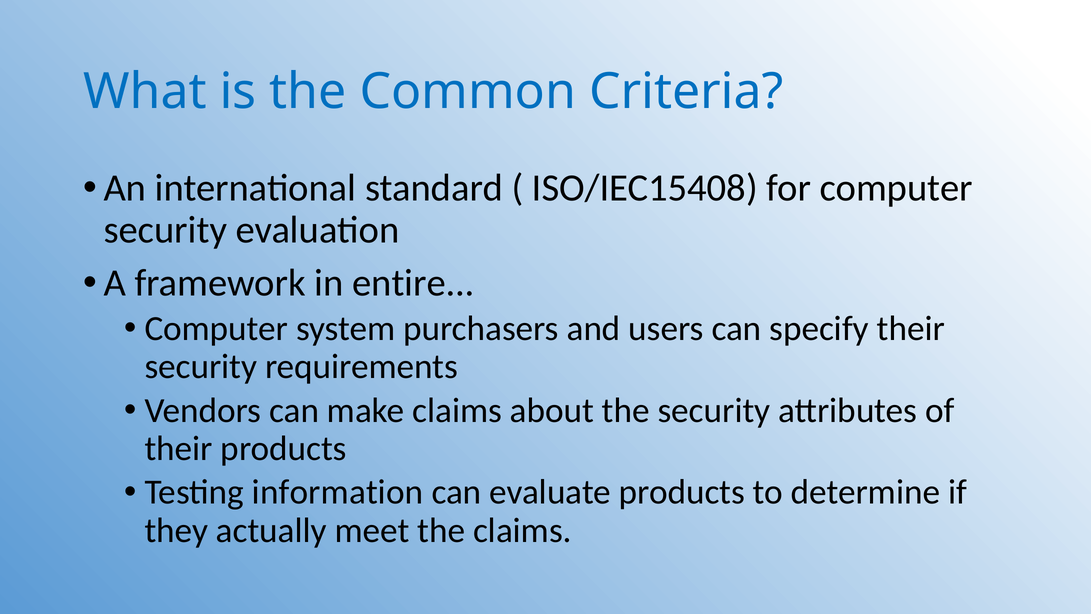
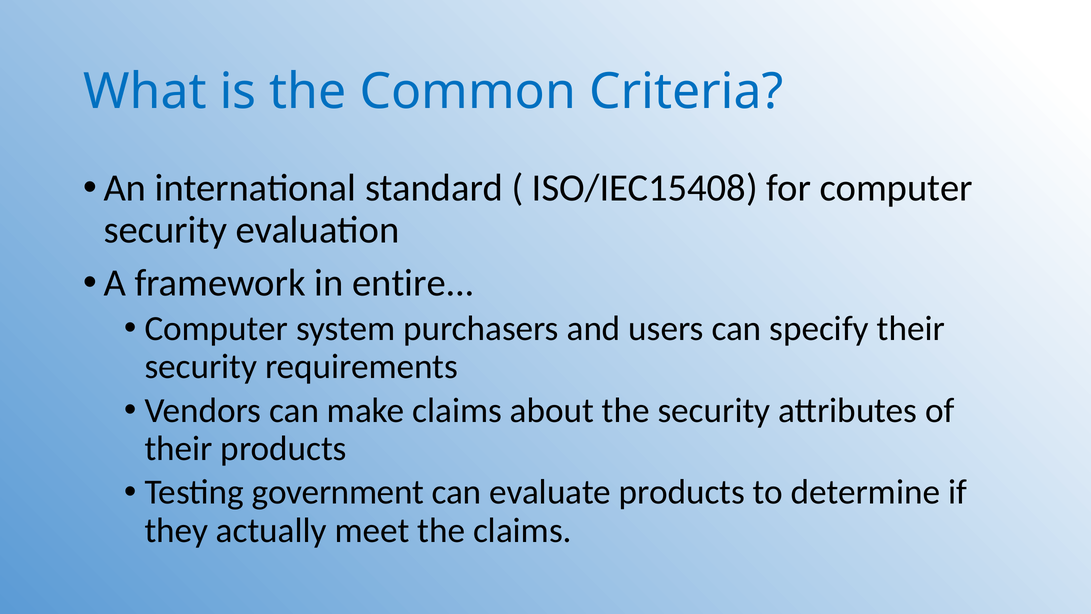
information: information -> government
